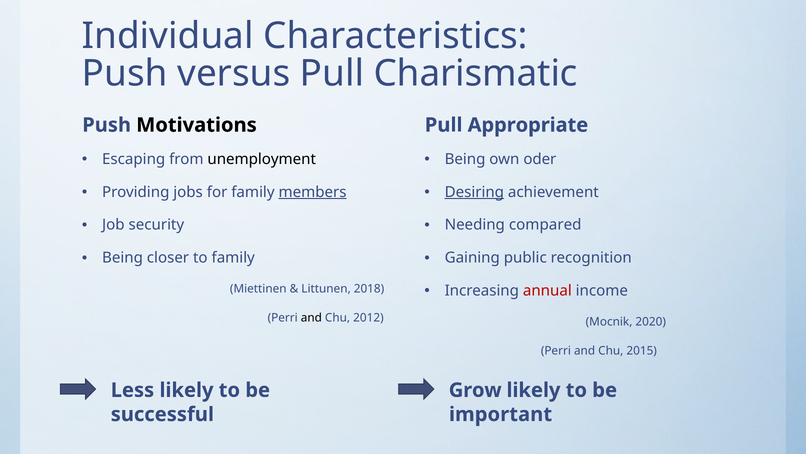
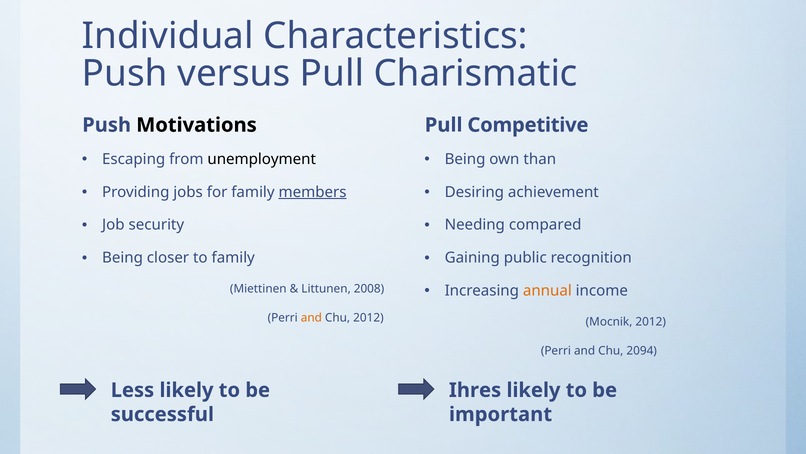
Appropriate: Appropriate -> Competitive
oder: oder -> than
Desiring underline: present -> none
annual colour: red -> orange
2018: 2018 -> 2008
and at (311, 318) colour: black -> orange
Mocnik 2020: 2020 -> 2012
2015: 2015 -> 2094
Grow: Grow -> Ihres
